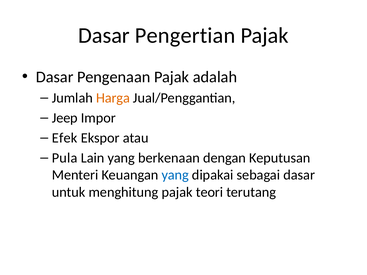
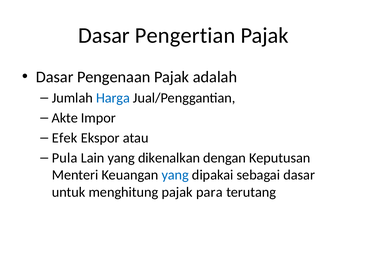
Harga colour: orange -> blue
Jeep: Jeep -> Akte
berkenaan: berkenaan -> dikenalkan
teori: teori -> para
